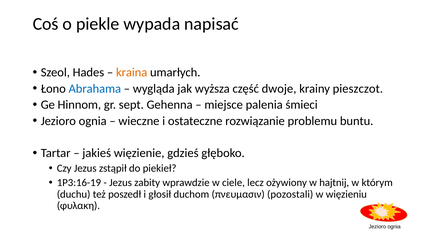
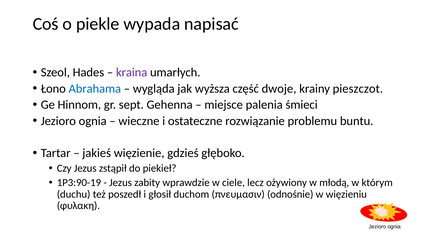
kraina colour: orange -> purple
1P3:16-19: 1P3:16-19 -> 1P3:90-19
hajtnij: hajtnij -> młodą
pozostali: pozostali -> odnośnie
